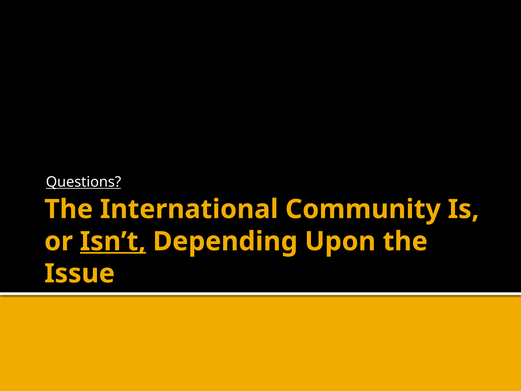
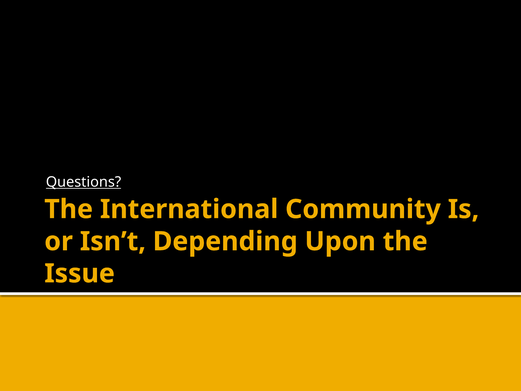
Isn’t underline: present -> none
